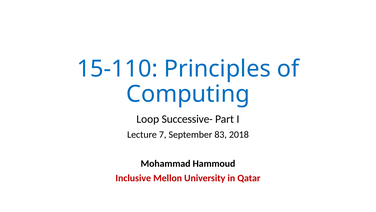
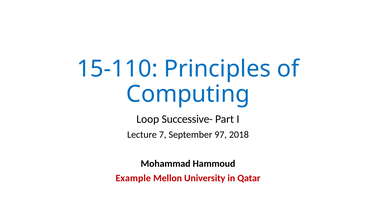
83: 83 -> 97
Inclusive: Inclusive -> Example
